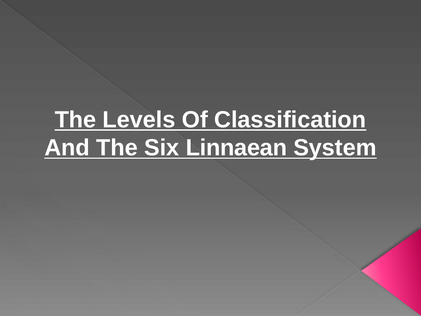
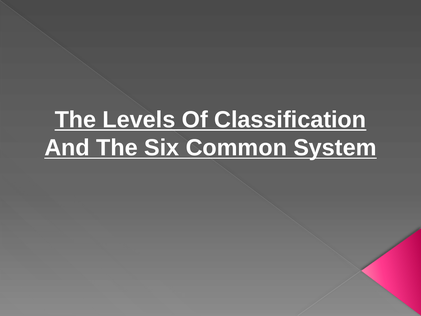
Linnaean: Linnaean -> Common
